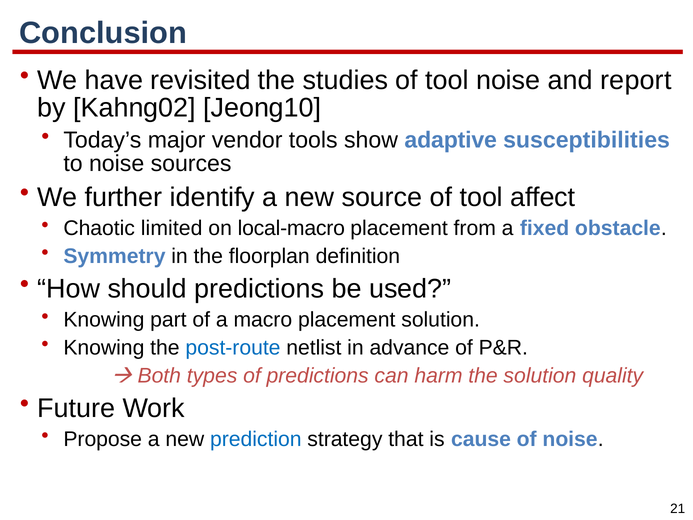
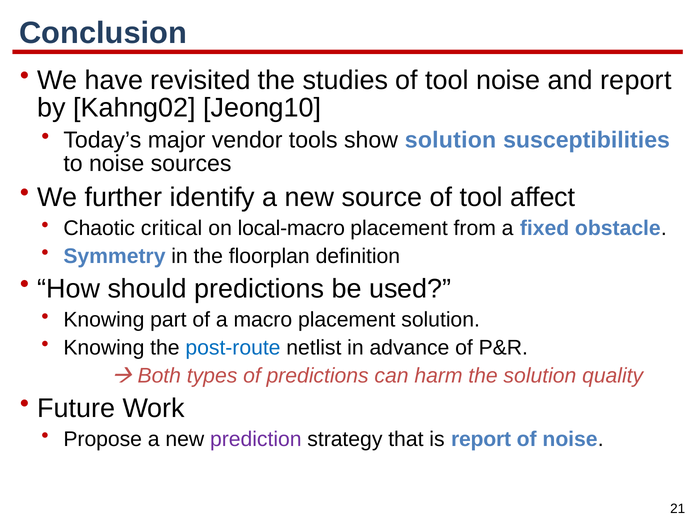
show adaptive: adaptive -> solution
limited: limited -> critical
prediction colour: blue -> purple
is cause: cause -> report
